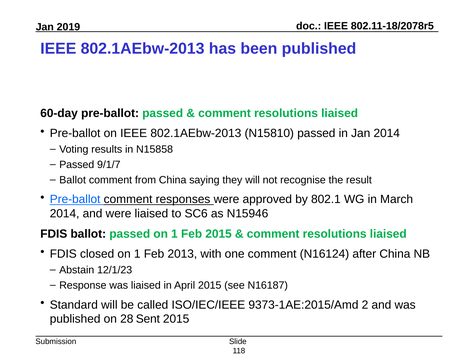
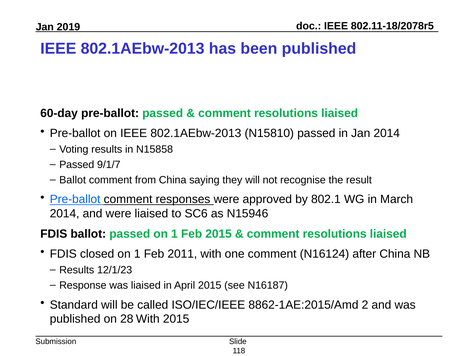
2013: 2013 -> 2011
Abstain at (77, 270): Abstain -> Results
9373-1AE:2015/Amd: 9373-1AE:2015/Amd -> 8862-1AE:2015/Amd
28 Sent: Sent -> With
